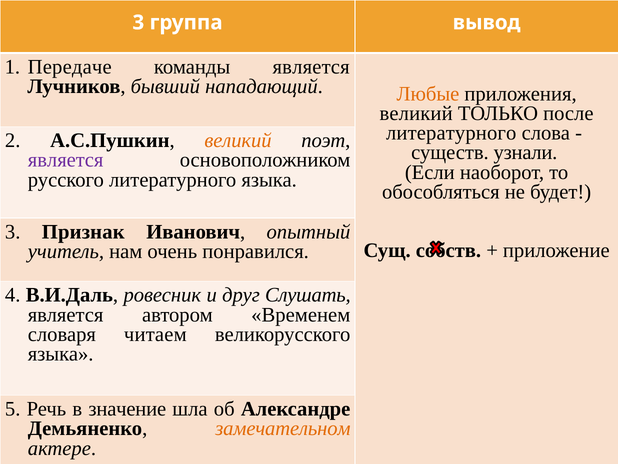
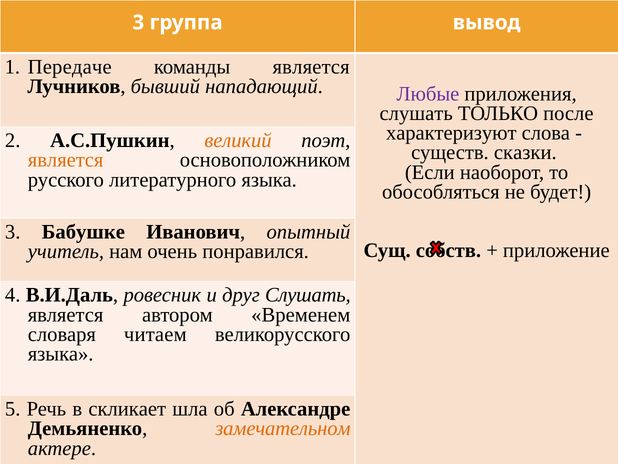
Любые colour: orange -> purple
великий at (416, 113): великий -> слушать
литературного at (451, 133): литературного -> характеризуют
узнали: узнали -> сказки
является at (66, 160) colour: purple -> orange
Признак: Признак -> Бабушке
значение: значение -> скликает
